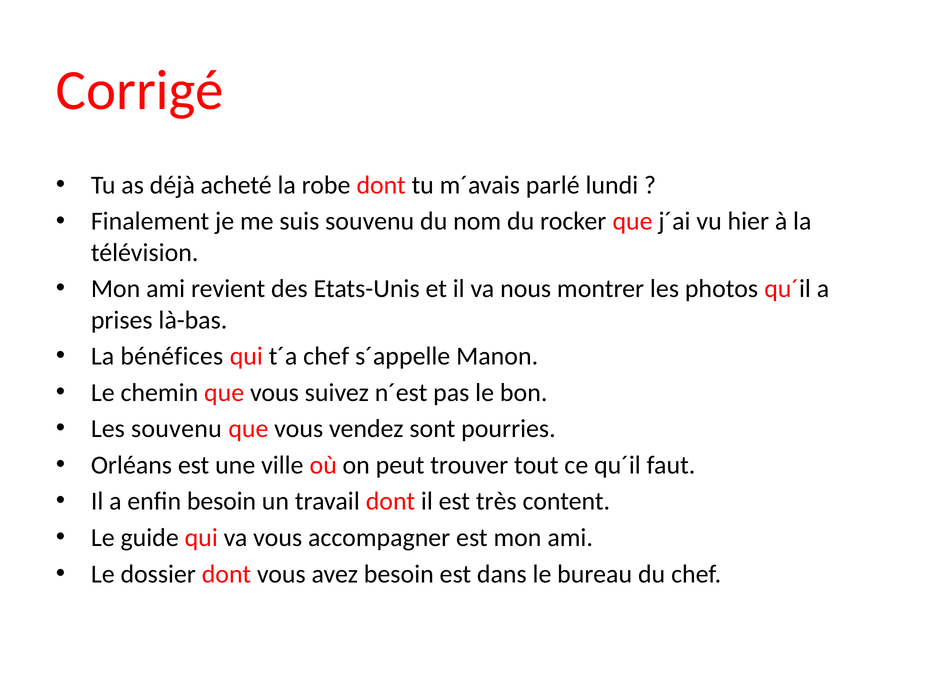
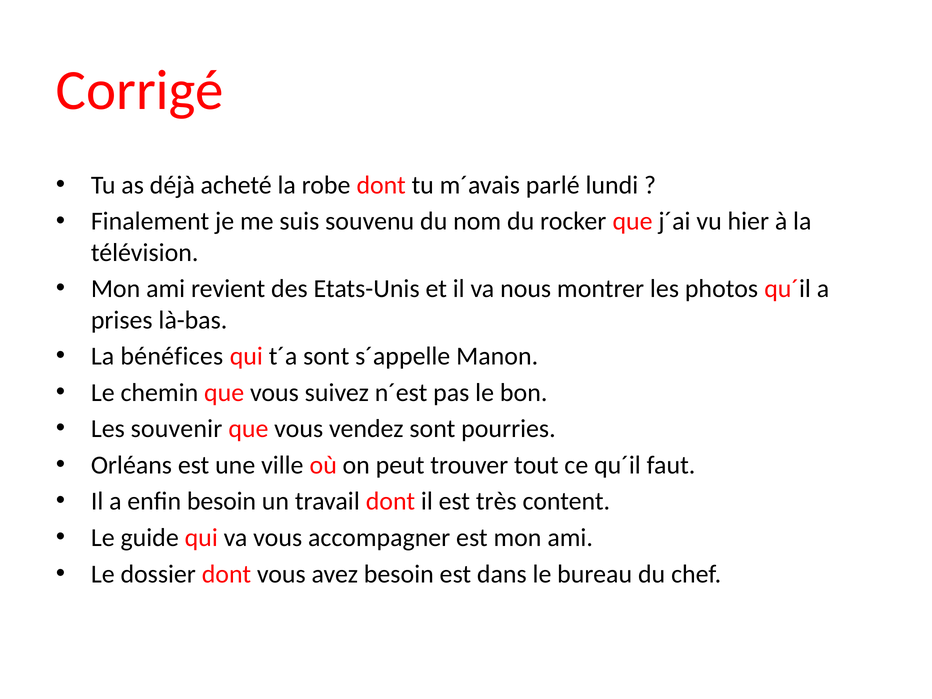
t´a chef: chef -> sont
Les souvenu: souvenu -> souvenir
